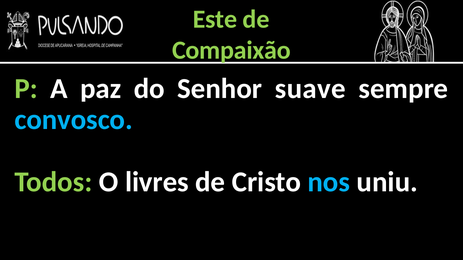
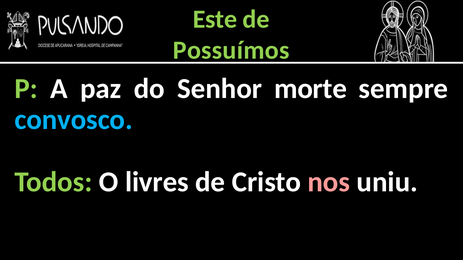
Compaixão: Compaixão -> Possuímos
suave: suave -> morte
nos colour: light blue -> pink
